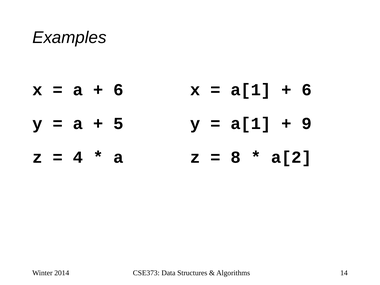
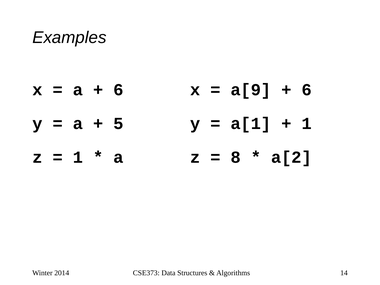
a[1 at (251, 90): a[1 -> a[9
9 at (307, 124): 9 -> 1
4 at (78, 157): 4 -> 1
